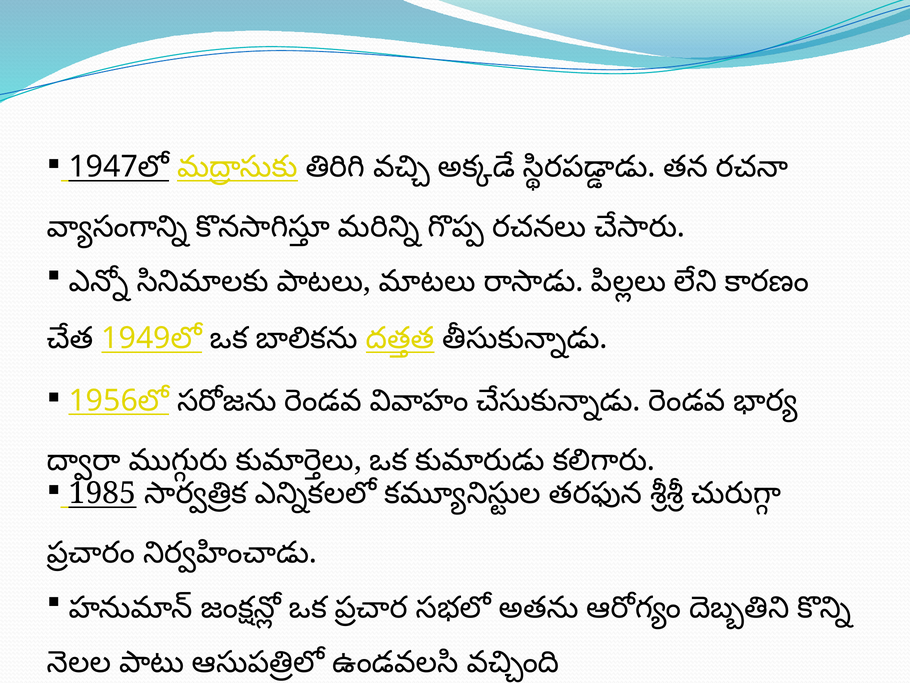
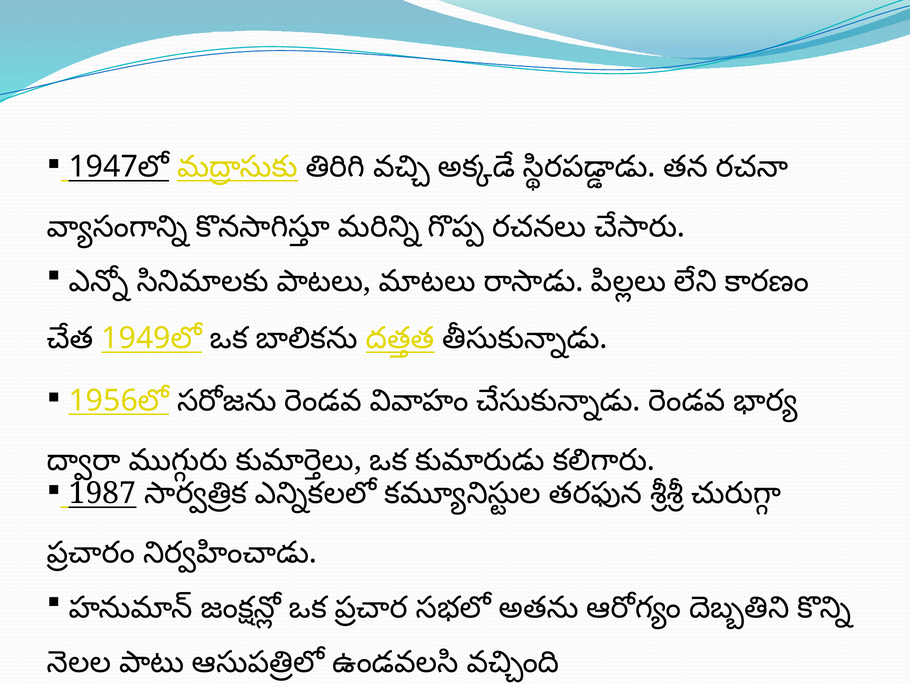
1985: 1985 -> 1987
